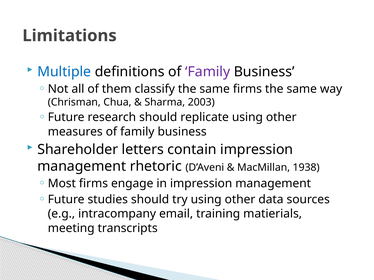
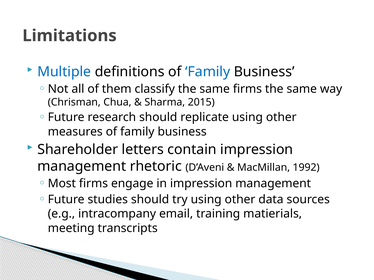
Family at (208, 72) colour: purple -> blue
2003: 2003 -> 2015
1938: 1938 -> 1992
